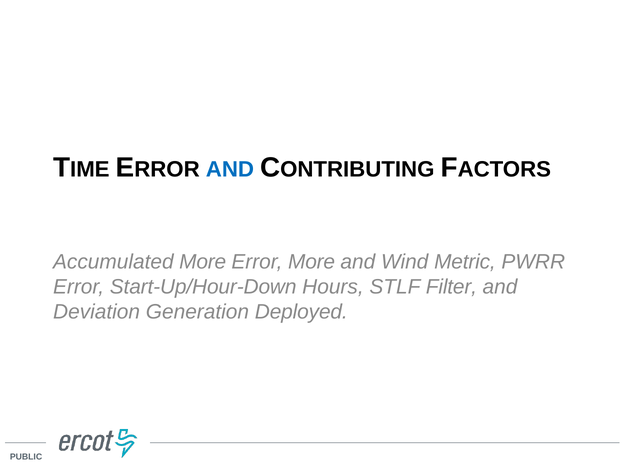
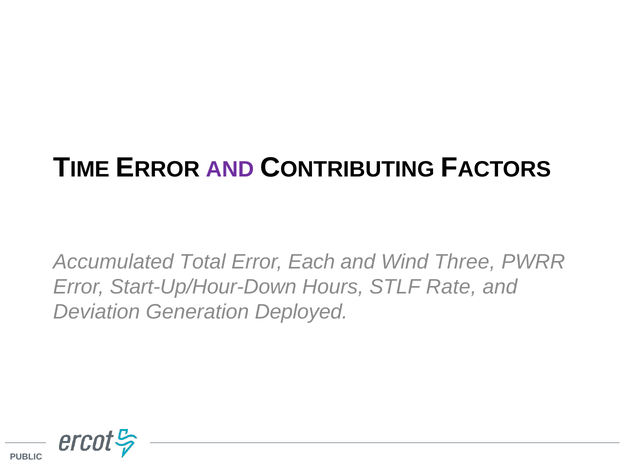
AND at (230, 169) colour: blue -> purple
Accumulated More: More -> Total
Error More: More -> Each
Metric: Metric -> Three
Filter: Filter -> Rate
